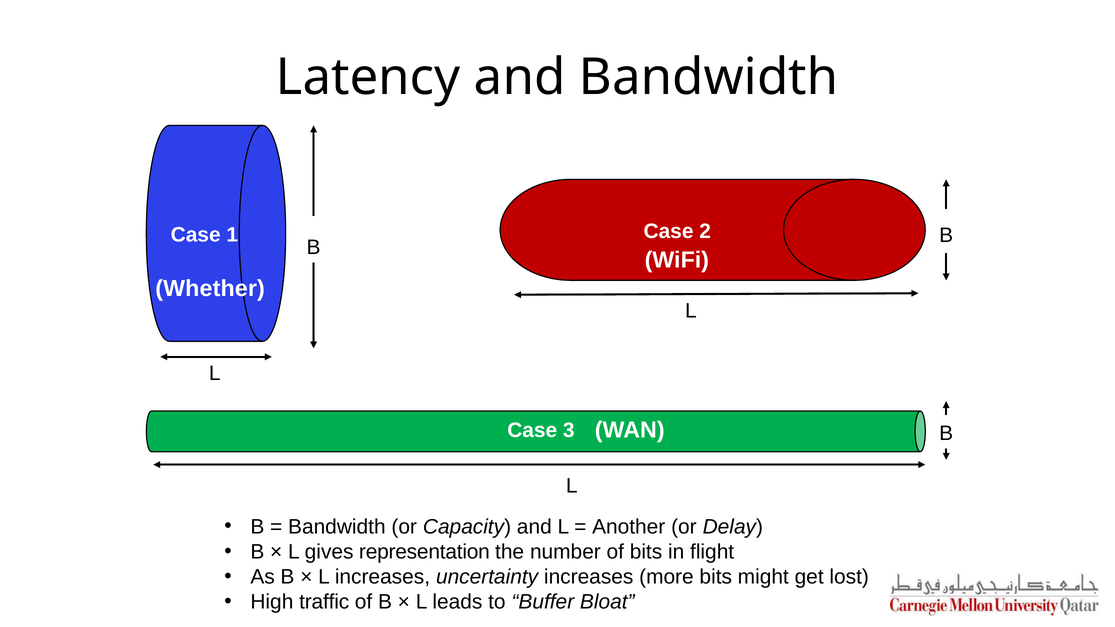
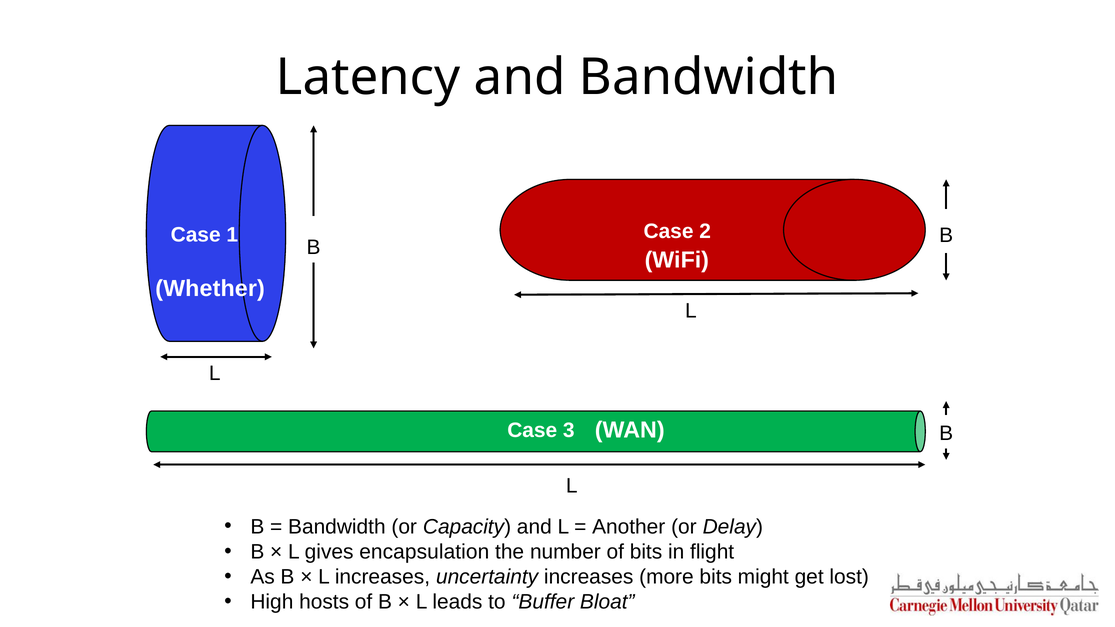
representation: representation -> encapsulation
traffic: traffic -> hosts
